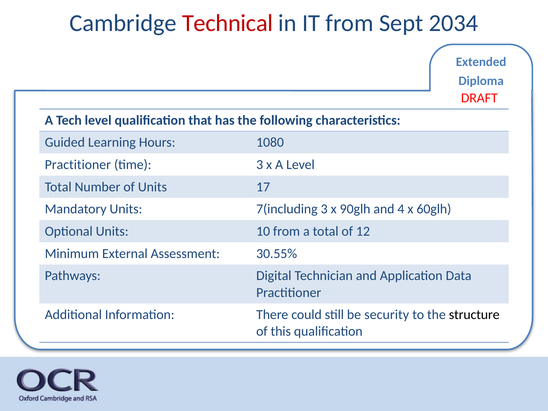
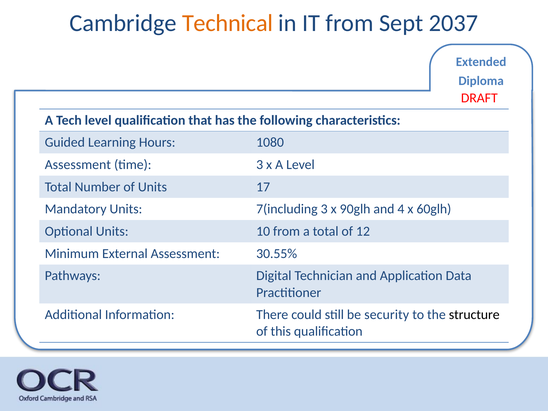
Technical colour: red -> orange
2034: 2034 -> 2037
Practitioner at (78, 165): Practitioner -> Assessment
